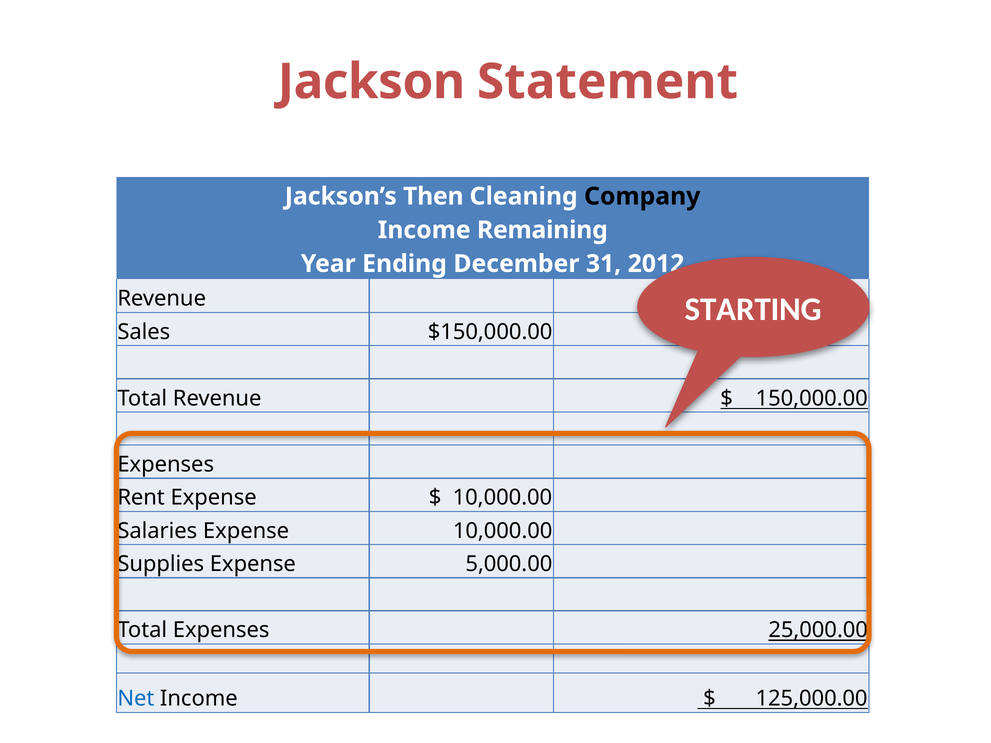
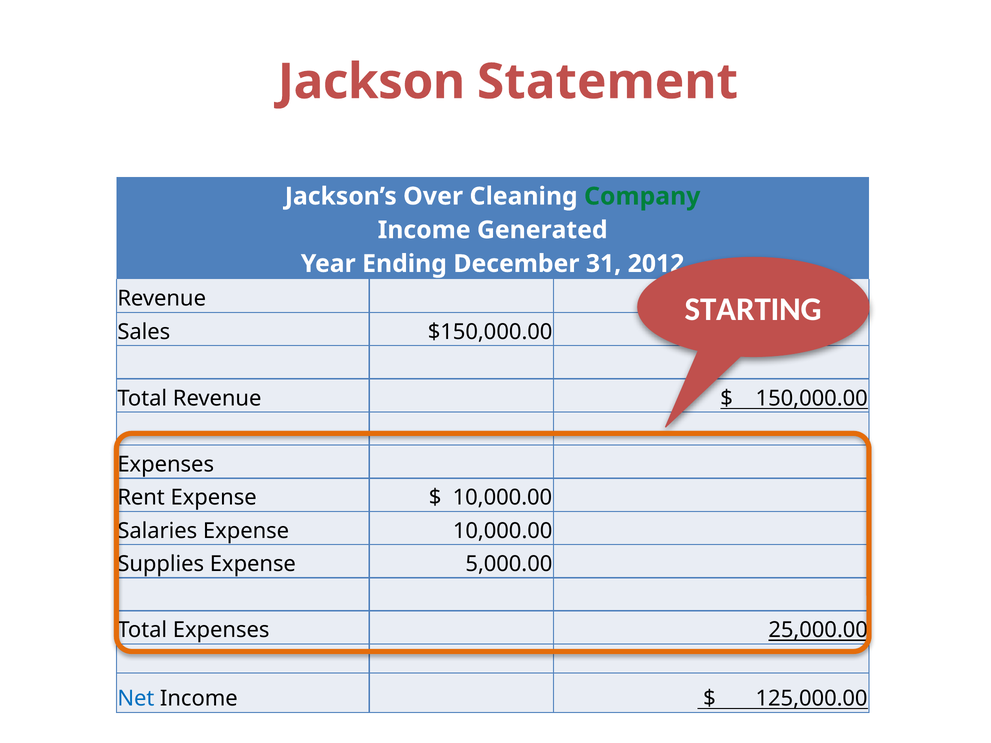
Then: Then -> Over
Company colour: black -> green
Remaining: Remaining -> Generated
